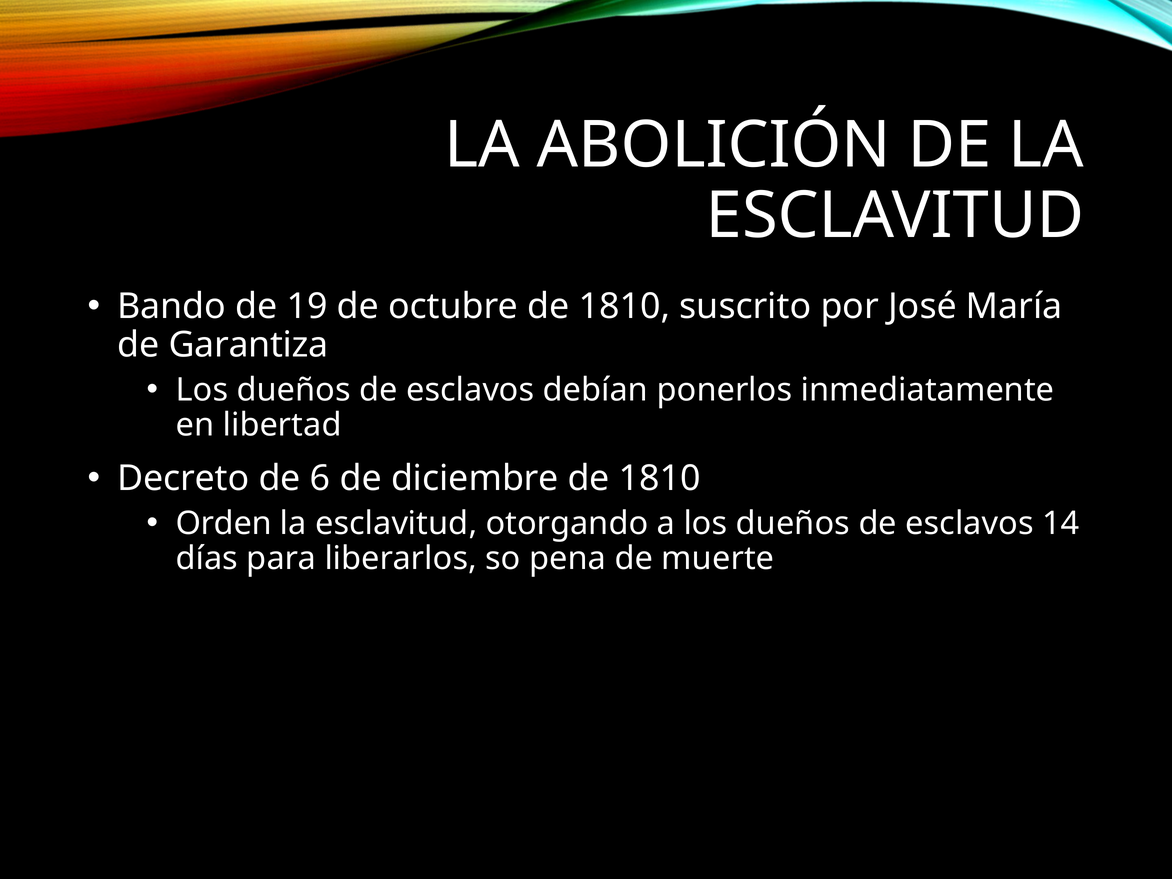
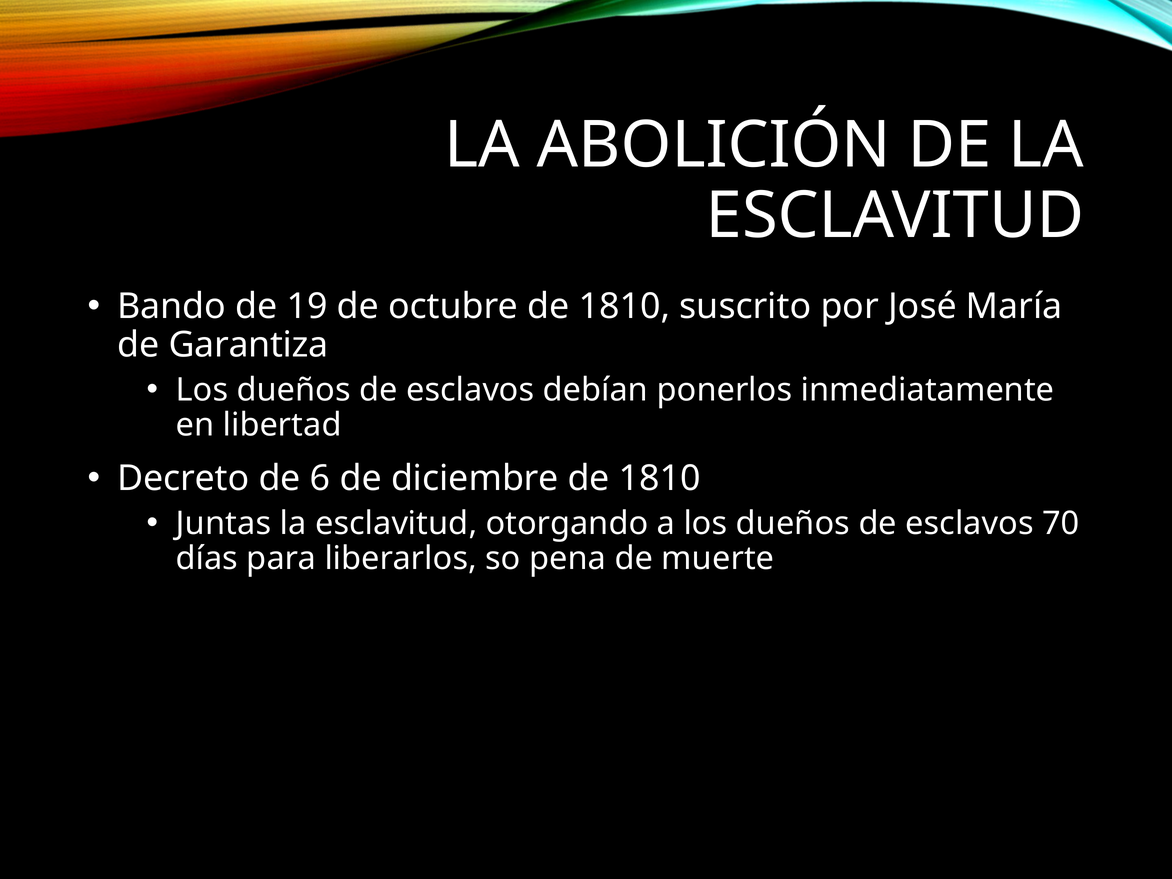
Orden: Orden -> Juntas
14: 14 -> 70
